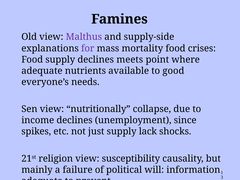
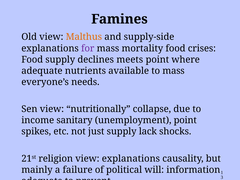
Malthus colour: purple -> orange
to good: good -> mass
income declines: declines -> sanitary
unemployment since: since -> point
view susceptibility: susceptibility -> explanations
